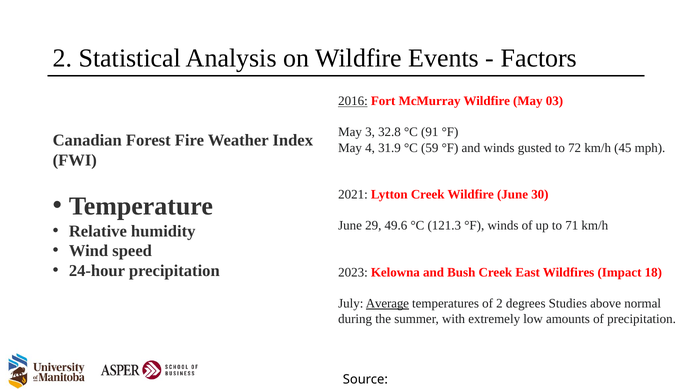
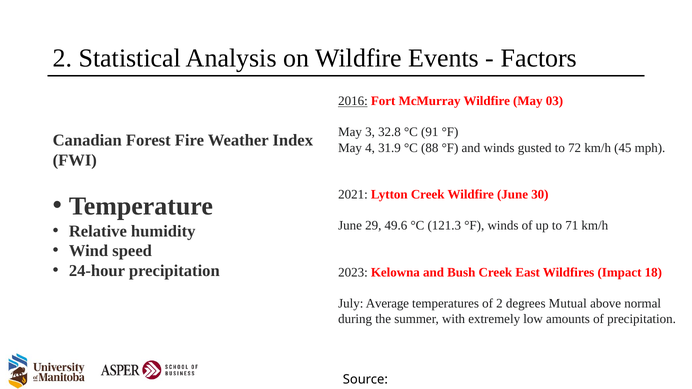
59: 59 -> 88
Average underline: present -> none
Studies: Studies -> Mutual
